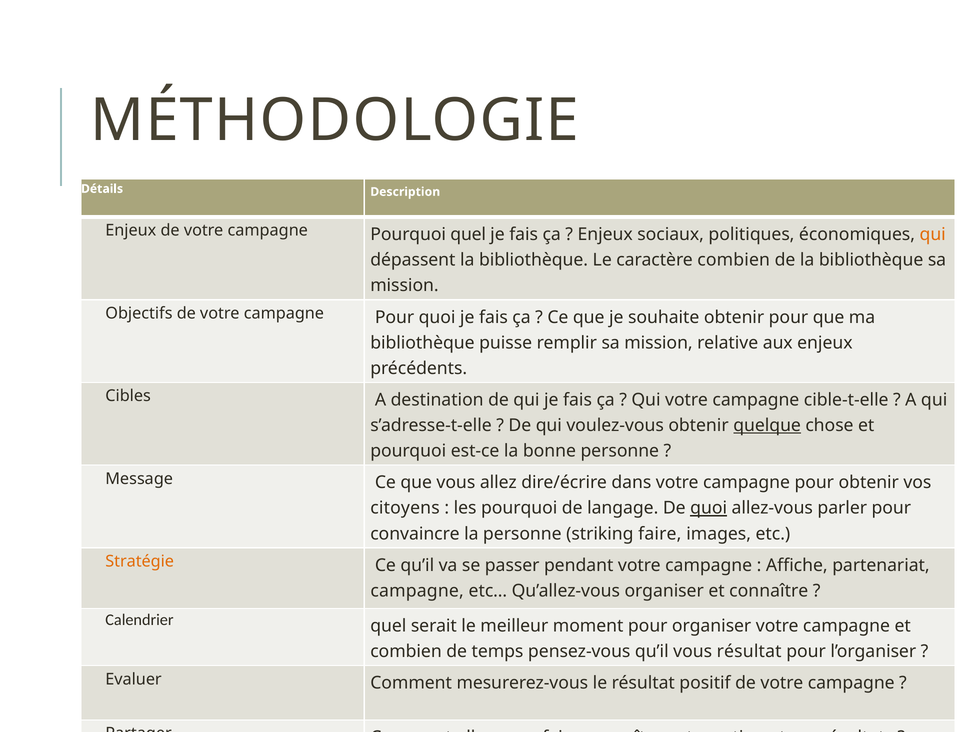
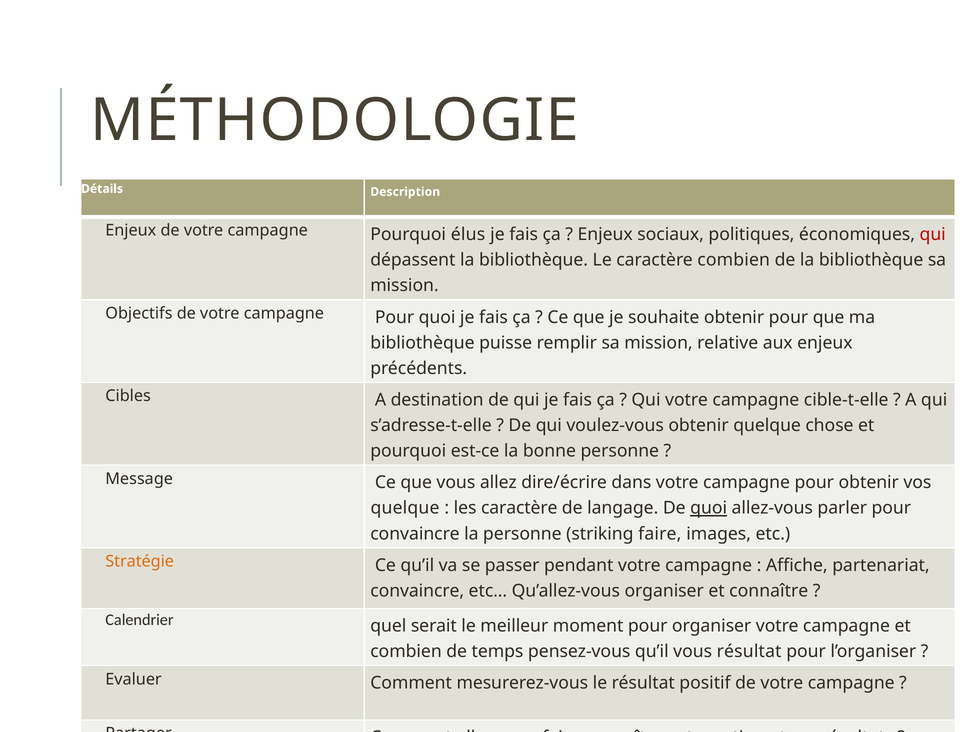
Pourquoi quel: quel -> élus
qui at (933, 234) colour: orange -> red
quelque at (767, 425) underline: present -> none
citoyens at (405, 508): citoyens -> quelque
les pourquoi: pourquoi -> caractère
campagne at (417, 590): campagne -> convaincre
